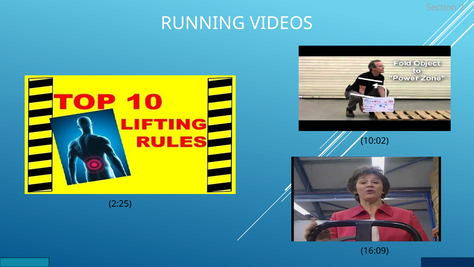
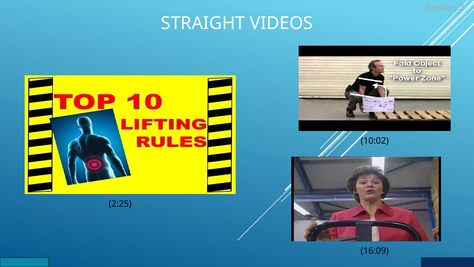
RUNNING: RUNNING -> STRAIGHT
